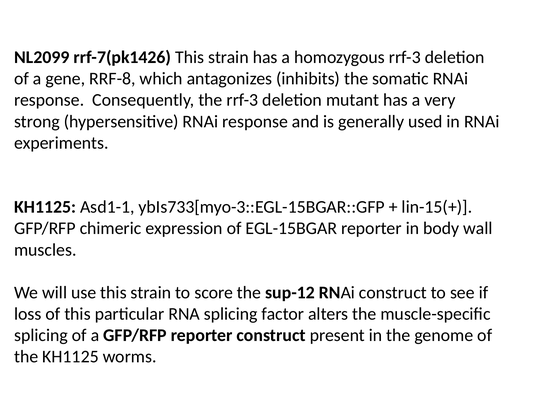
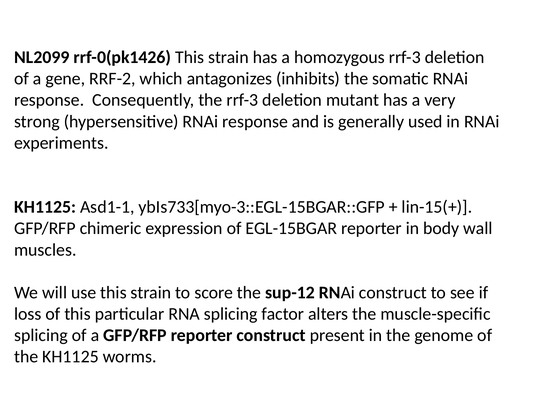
rrf-7(pk1426: rrf-7(pk1426 -> rrf-0(pk1426
RRF-8: RRF-8 -> RRF-2
